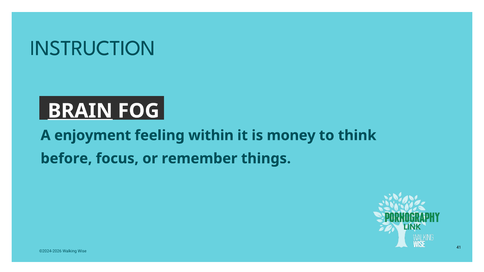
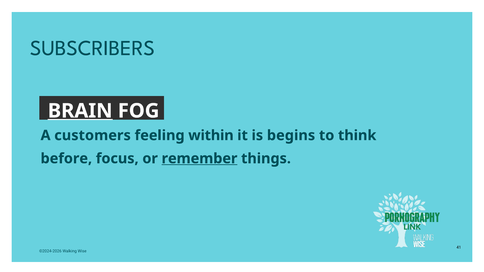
INSTRUCTION: INSTRUCTION -> SUBSCRIBERS
enjoyment: enjoyment -> customers
money: money -> begins
remember underline: none -> present
